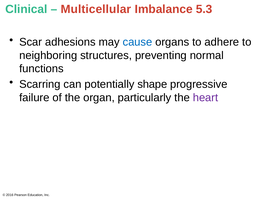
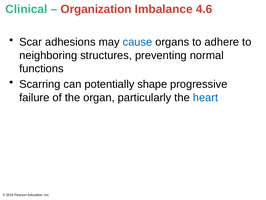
Multicellular: Multicellular -> Organization
5.3: 5.3 -> 4.6
heart colour: purple -> blue
